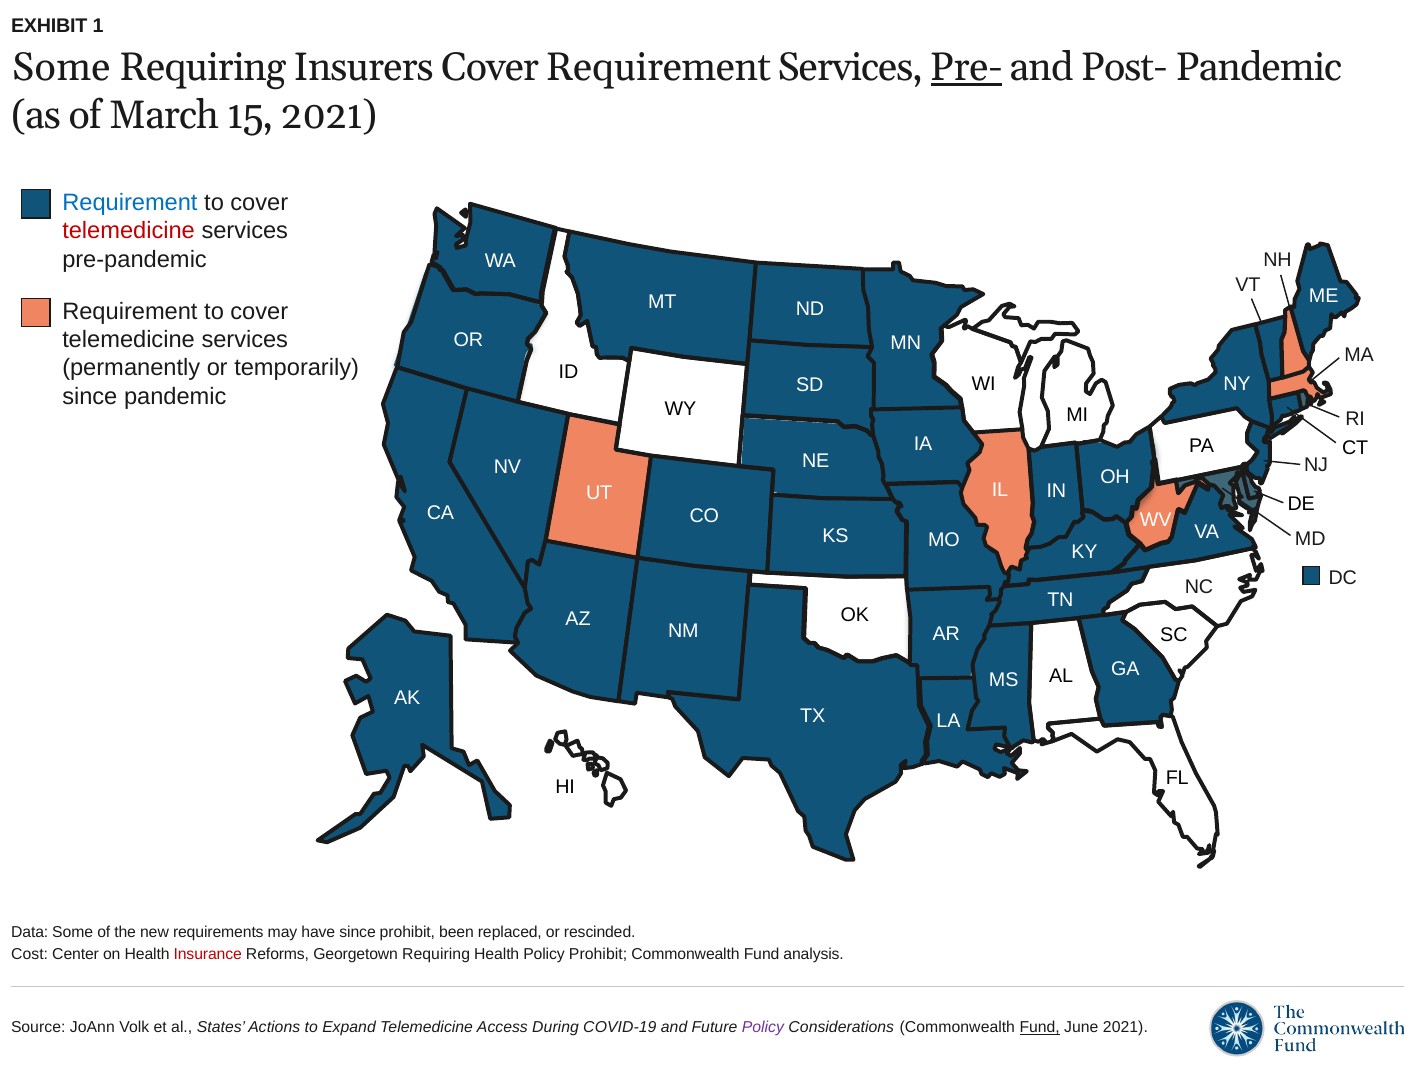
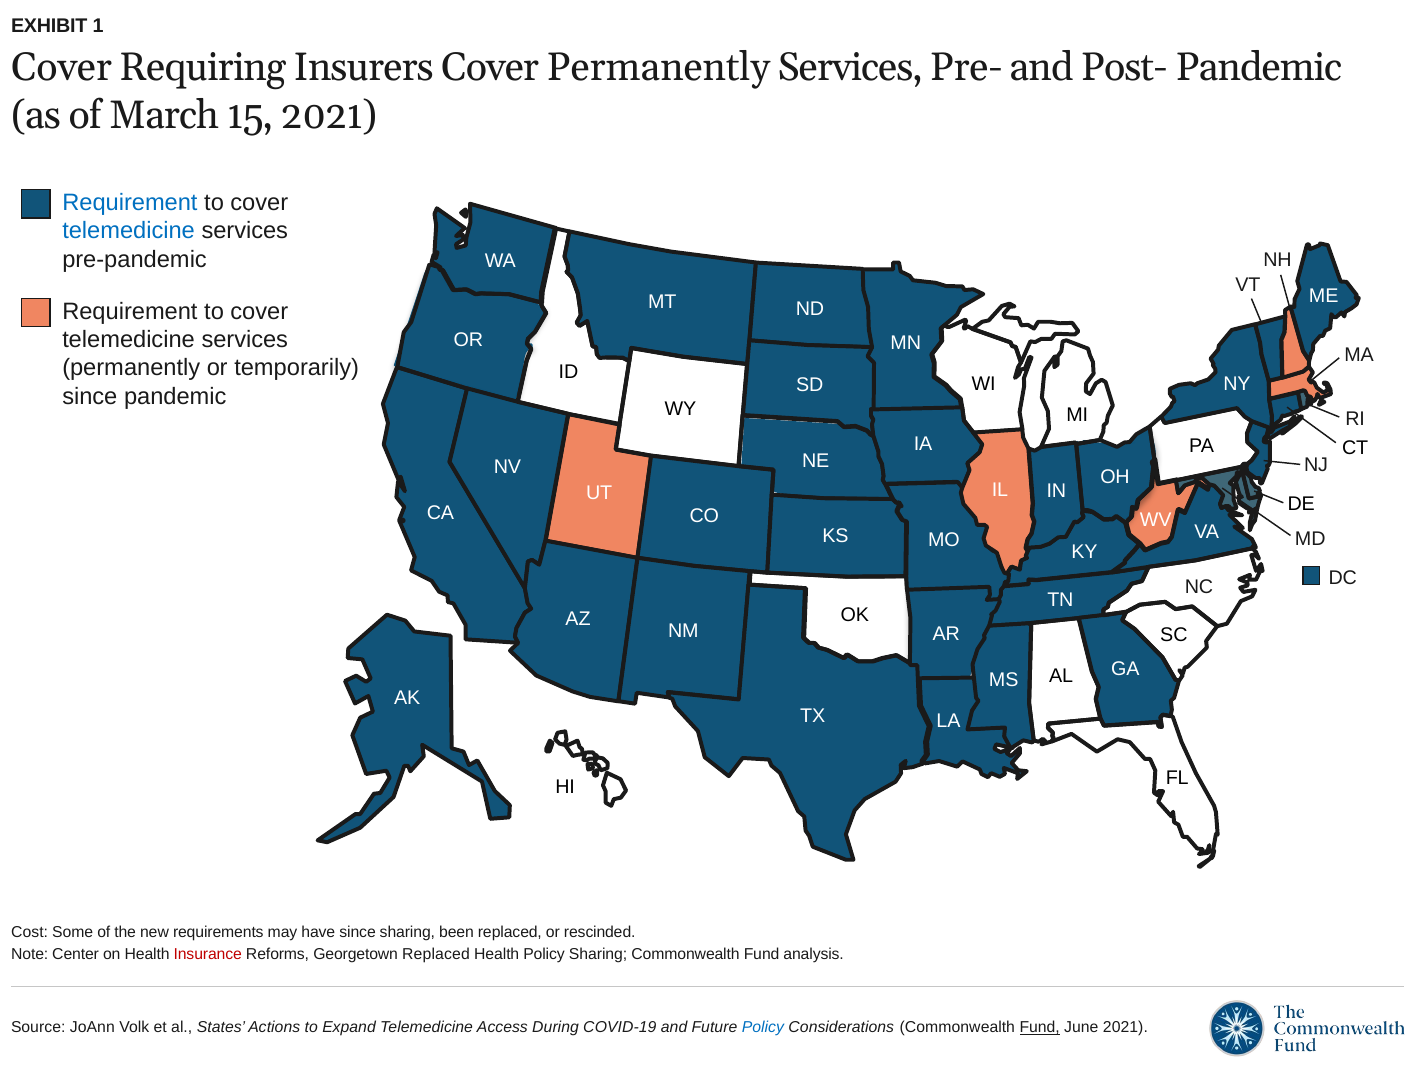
Some at (61, 68): Some -> Cover
Cover Requirement: Requirement -> Permanently
Pre- underline: present -> none
telemedicine at (129, 231) colour: red -> blue
Data: Data -> Cost
since prohibit: prohibit -> sharing
Cost: Cost -> Note
Georgetown Requiring: Requiring -> Replaced
Policy Prohibit: Prohibit -> Sharing
Policy at (763, 1027) colour: purple -> blue
